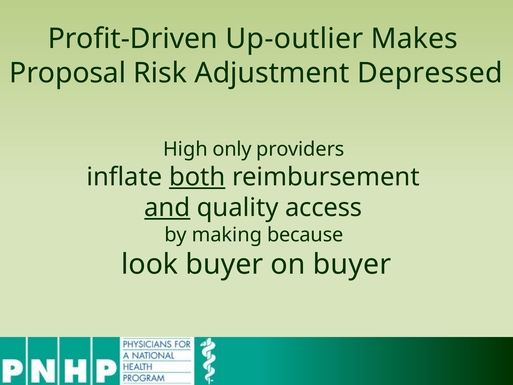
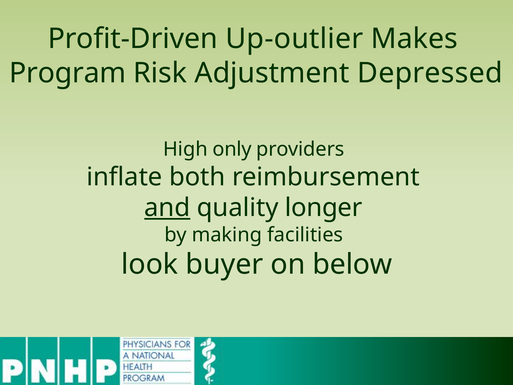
Proposal: Proposal -> Program
both underline: present -> none
access: access -> longer
because: because -> facilities
on buyer: buyer -> below
